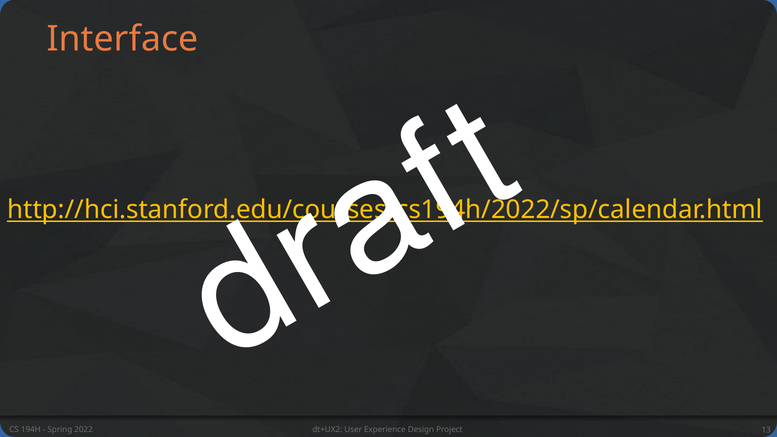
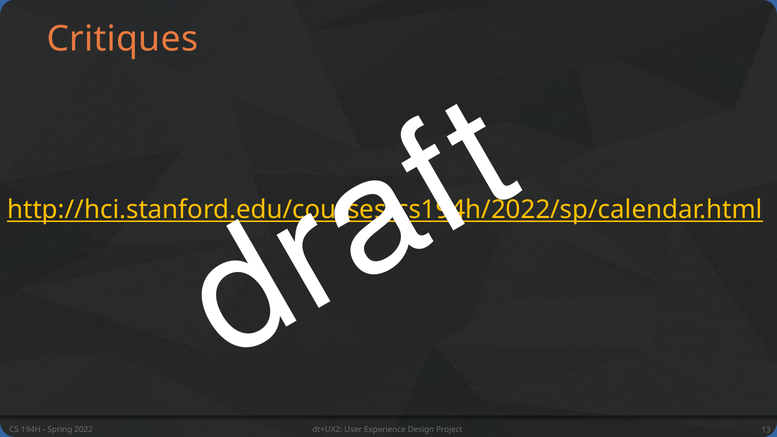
Interface: Interface -> Critiques
